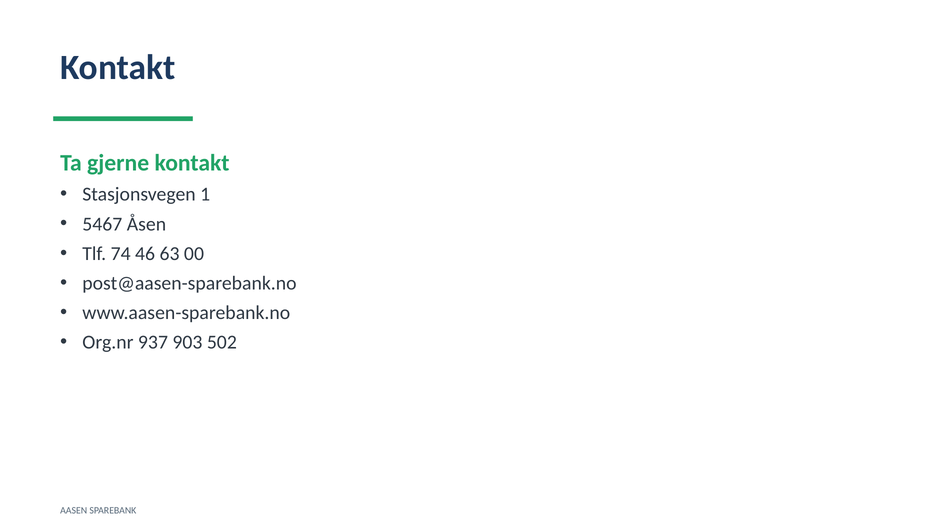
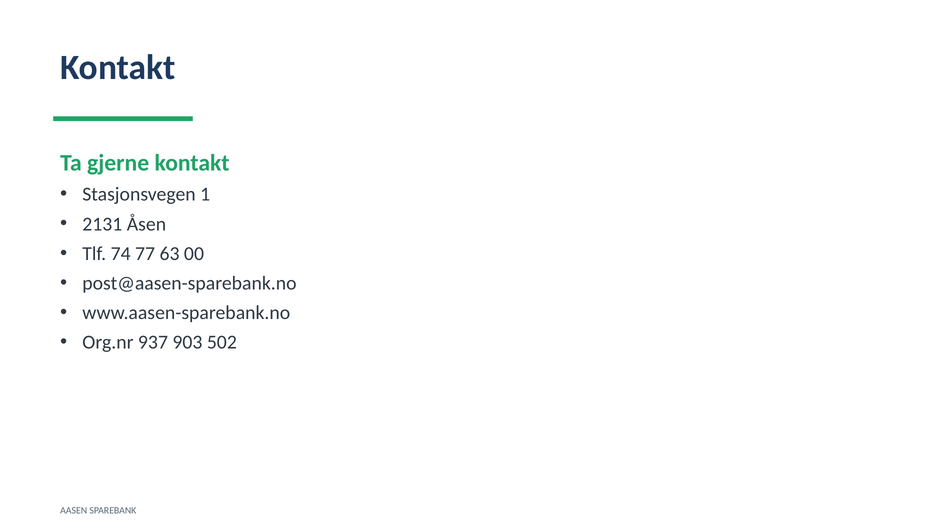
5467: 5467 -> 2131
46: 46 -> 77
